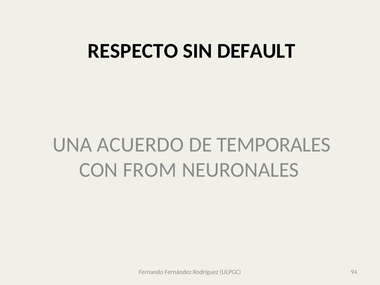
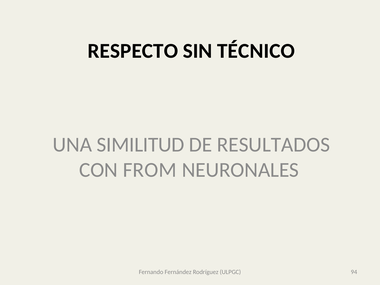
DEFAULT: DEFAULT -> TÉCNICO
ACUERDO: ACUERDO -> SIMILITUD
TEMPORALES: TEMPORALES -> RESULTADOS
